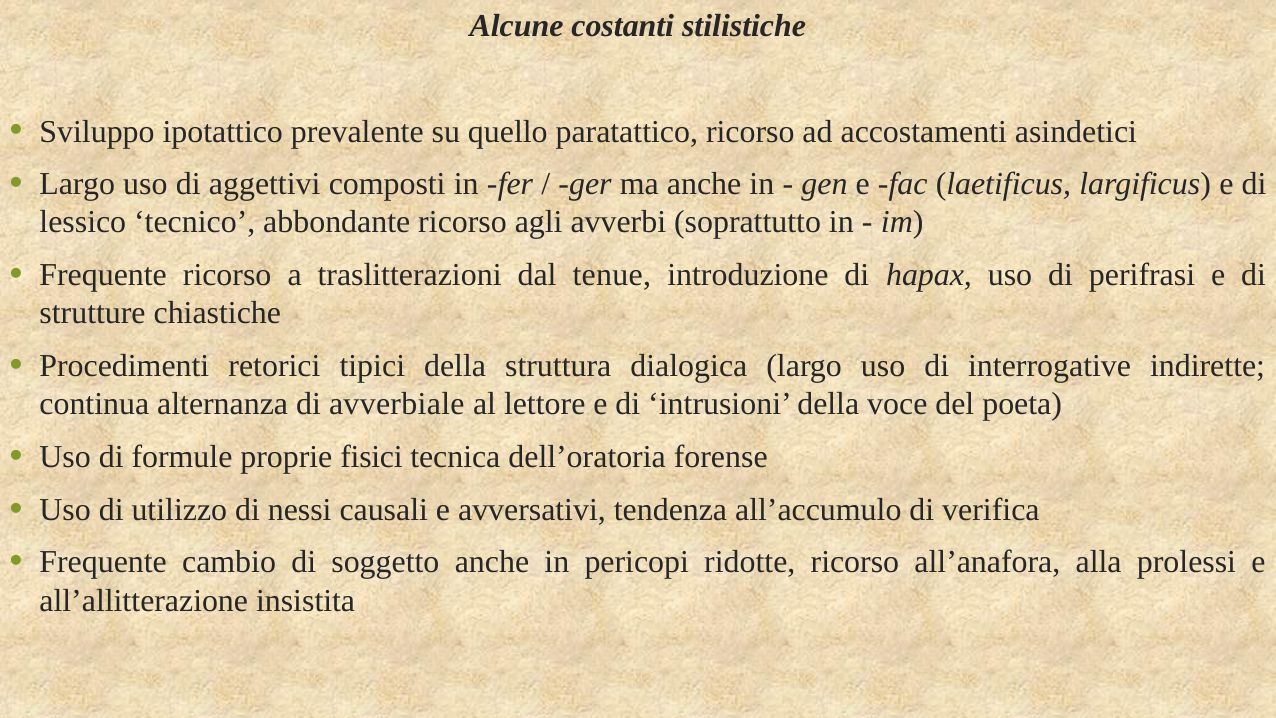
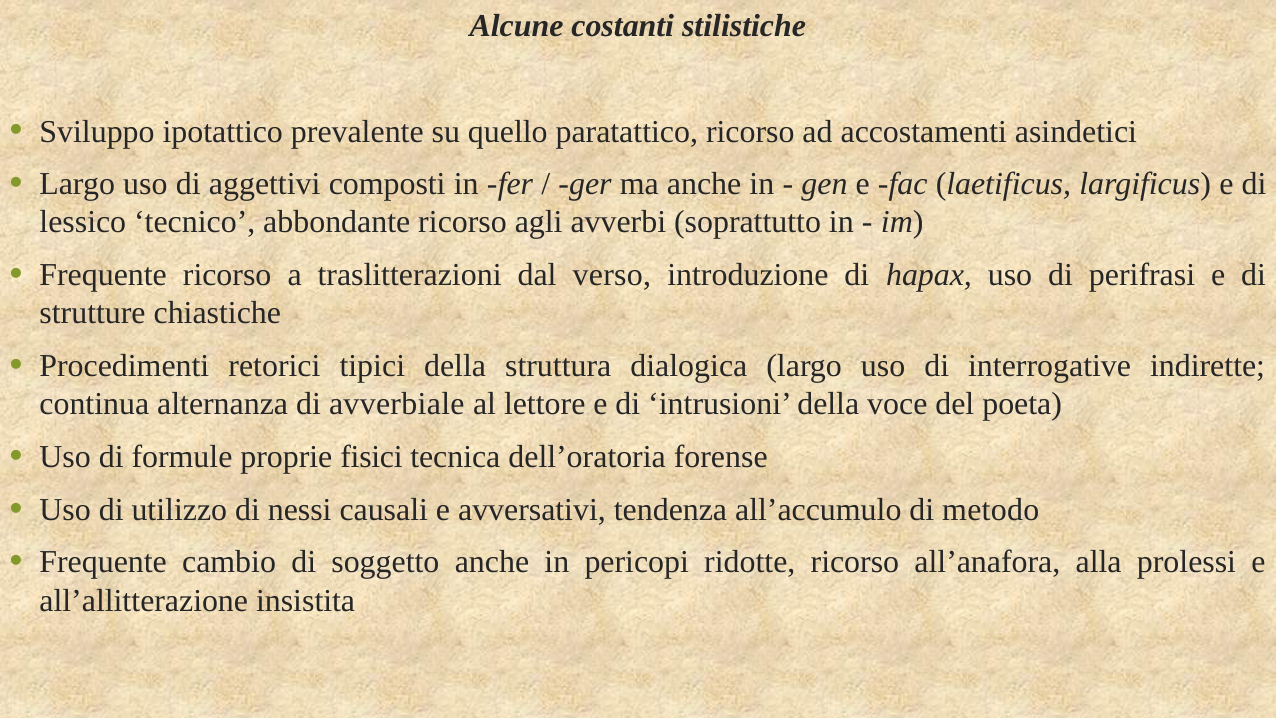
tenue: tenue -> verso
verifica: verifica -> metodo
